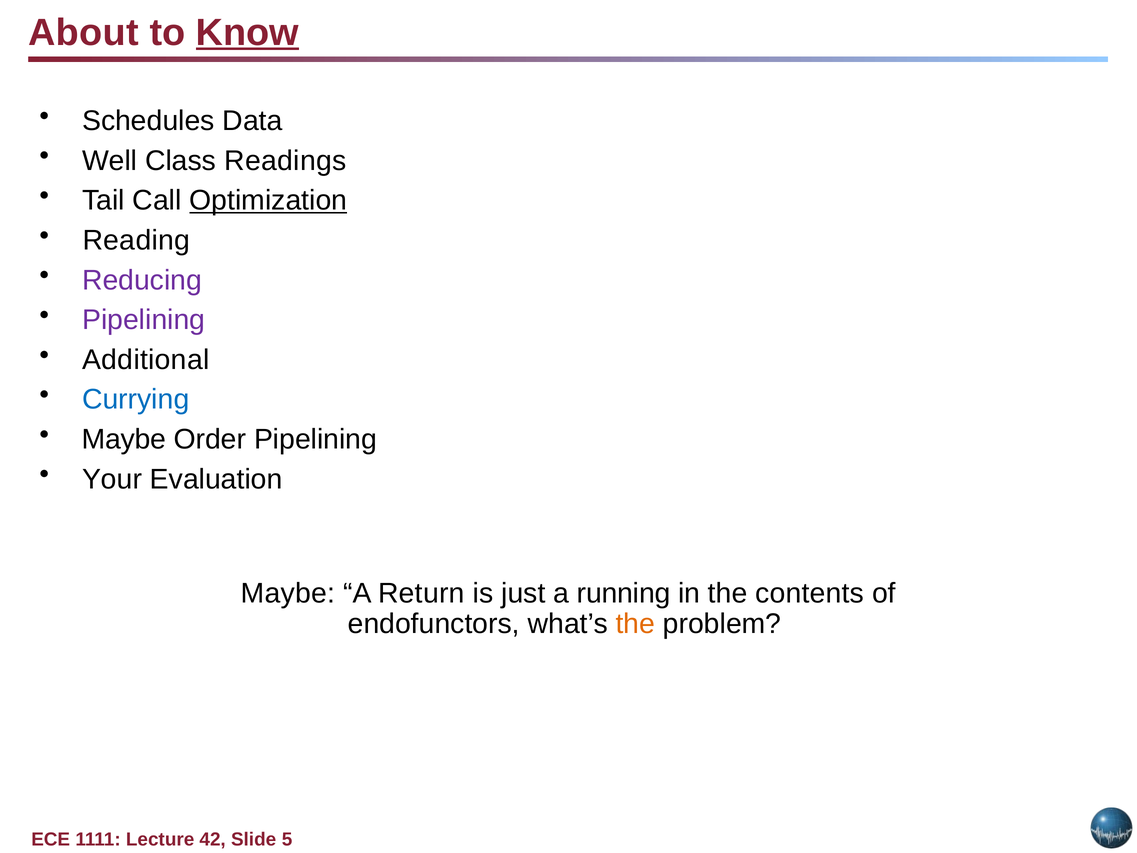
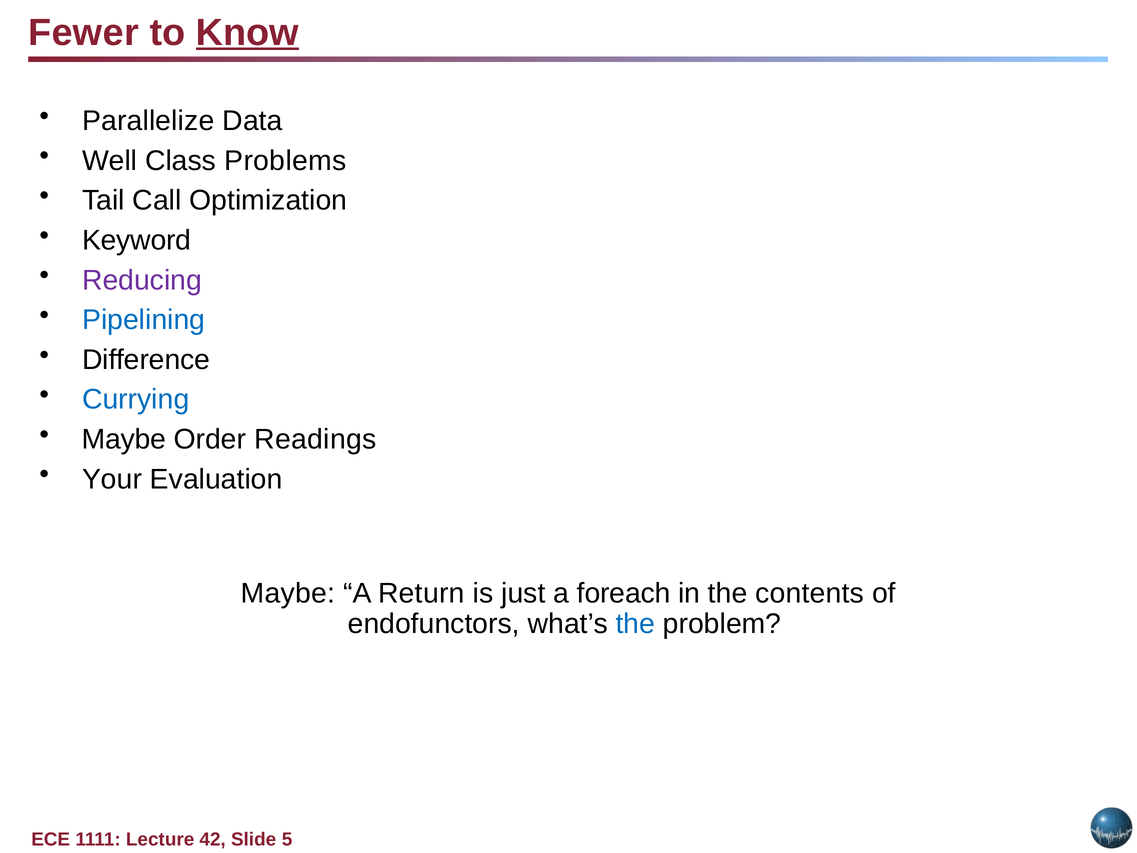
About: About -> Fewer
Schedules: Schedules -> Parallelize
Readings: Readings -> Problems
Optimization underline: present -> none
Reading: Reading -> Keyword
Pipelining at (144, 320) colour: purple -> blue
Additional: Additional -> Difference
Order Pipelining: Pipelining -> Readings
running: running -> foreach
the at (635, 624) colour: orange -> blue
